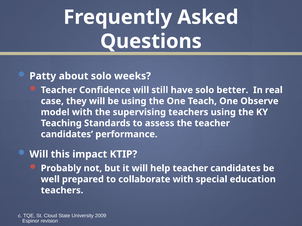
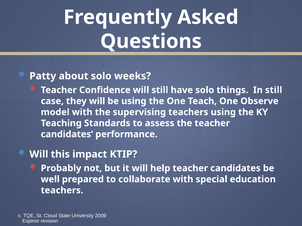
better: better -> things
In real: real -> still
